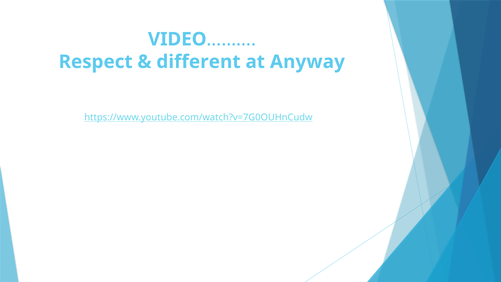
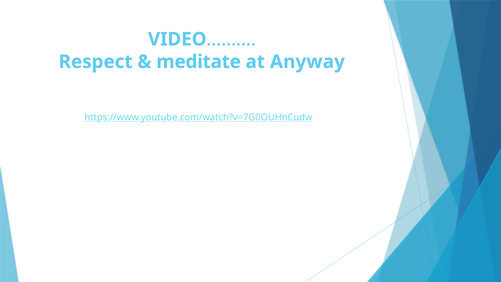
different: different -> meditate
